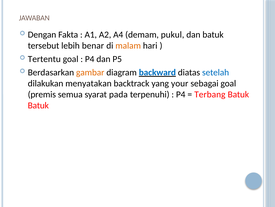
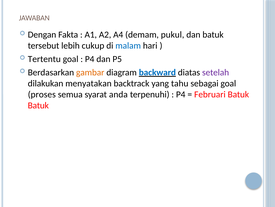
benar: benar -> cukup
malam colour: orange -> blue
setelah colour: blue -> purple
your: your -> tahu
premis: premis -> proses
pada: pada -> anda
Terbang: Terbang -> Februari
